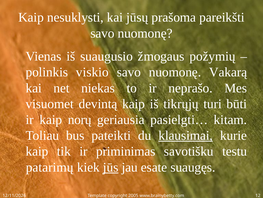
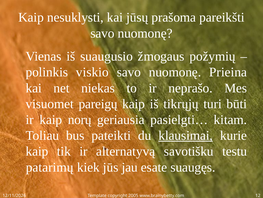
Vakarą: Vakarą -> Prieina
devintą: devintą -> pareigų
priminimas: priminimas -> alternatyvą
jūs underline: present -> none
